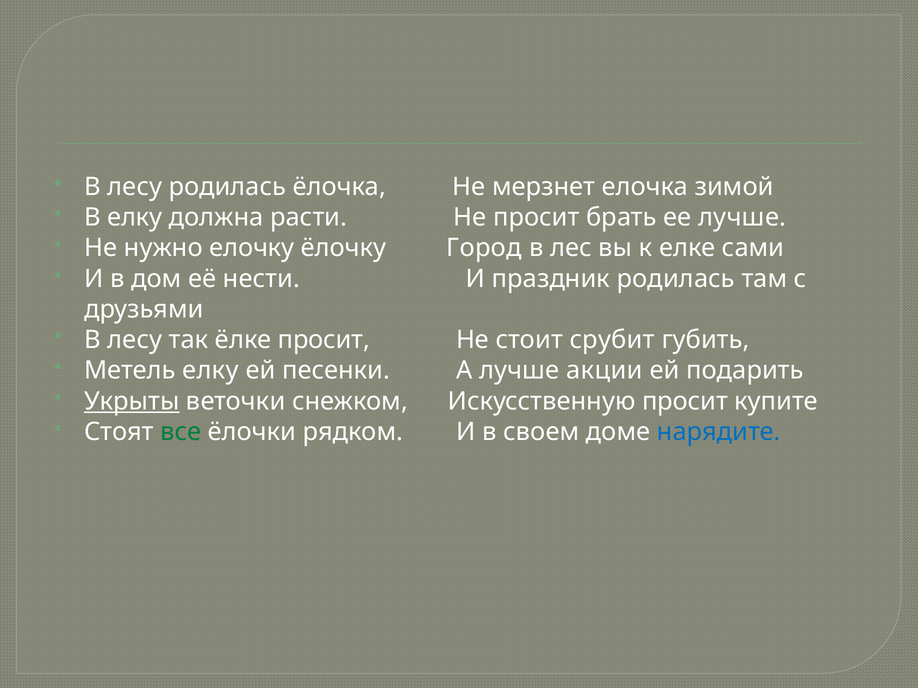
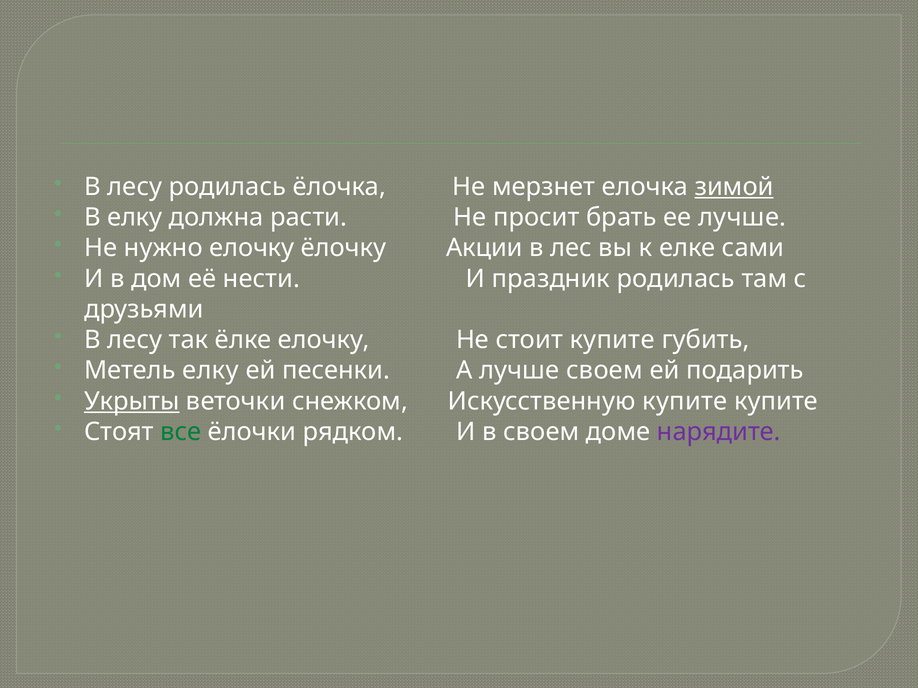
зимой underline: none -> present
Город: Город -> Акции
ёлке просит: просит -> елочку
стоит срубит: срубит -> купите
лучше акции: акции -> своем
Искусственную просит: просит -> купите
нарядите colour: blue -> purple
